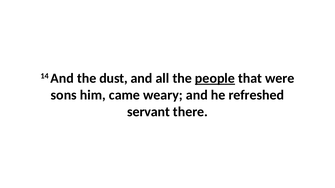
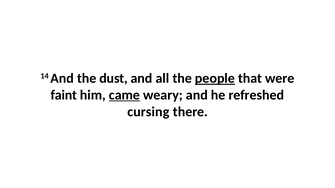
sons: sons -> faint
came underline: none -> present
servant: servant -> cursing
